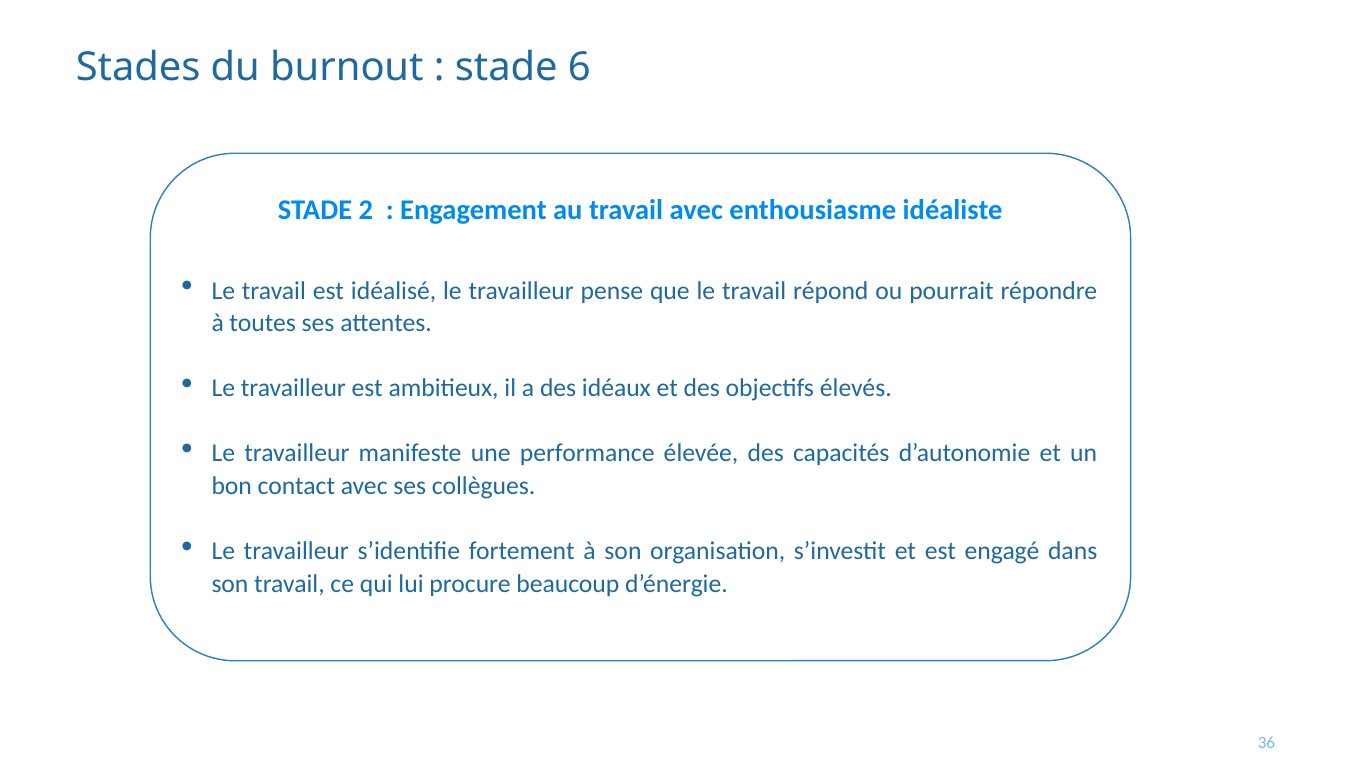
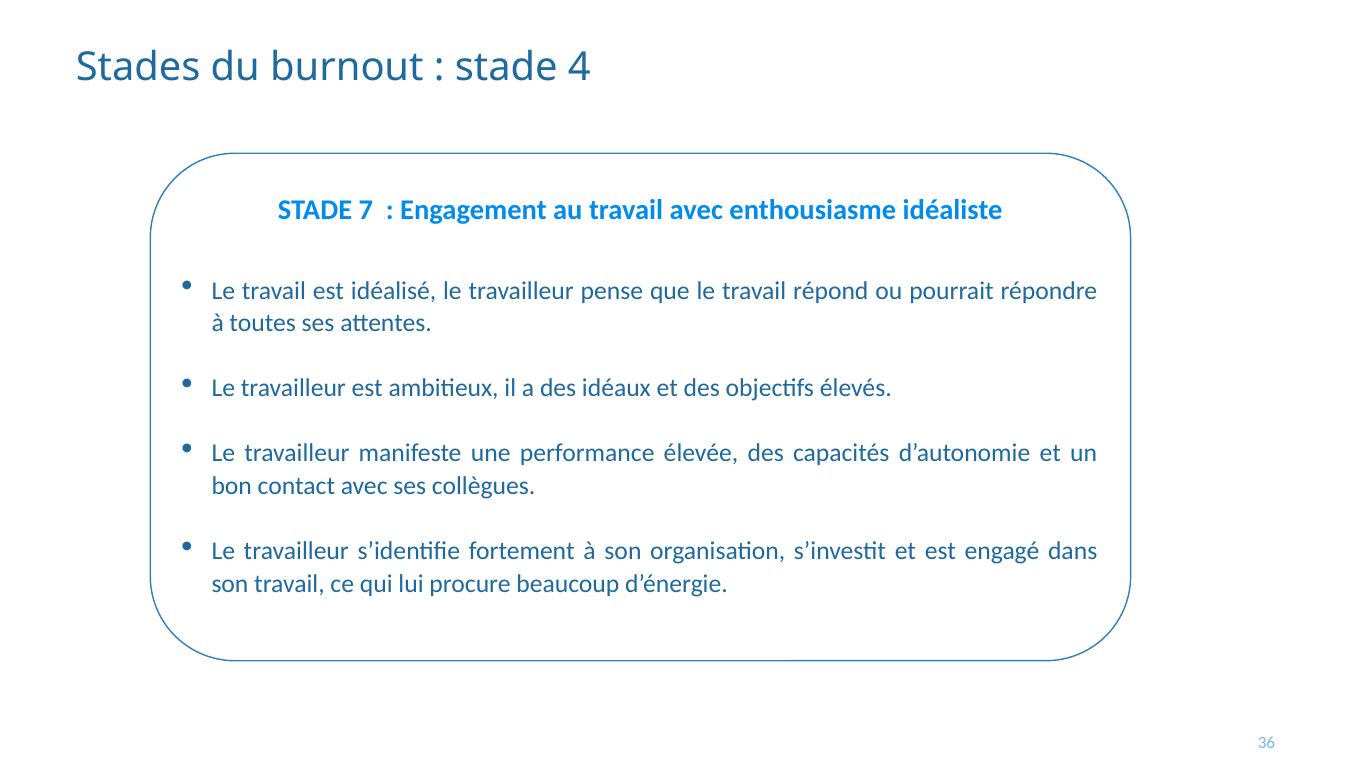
6: 6 -> 4
2: 2 -> 7
